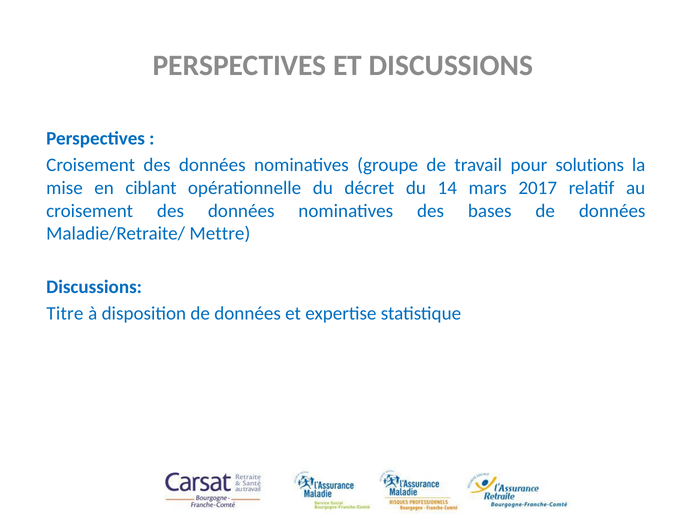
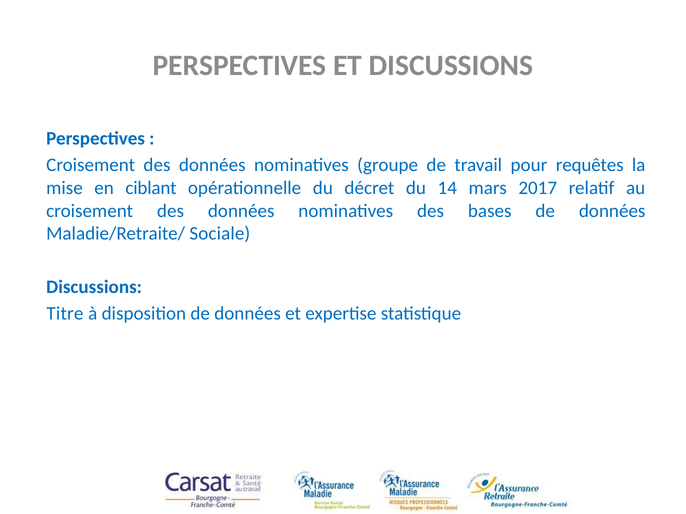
solutions: solutions -> requêtes
Mettre: Mettre -> Sociale
